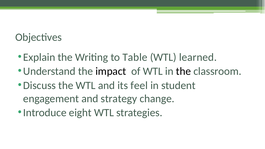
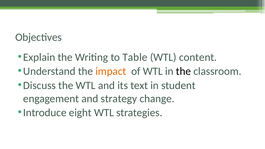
learned: learned -> content
impact colour: black -> orange
feel: feel -> text
